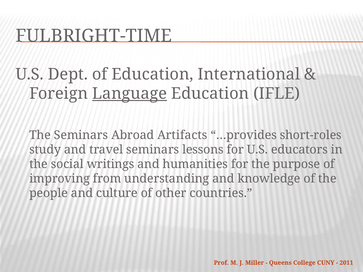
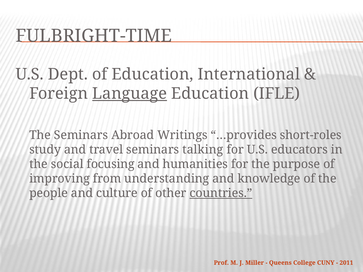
Artifacts: Artifacts -> Writings
lessons: lessons -> talking
writings: writings -> focusing
countries underline: none -> present
